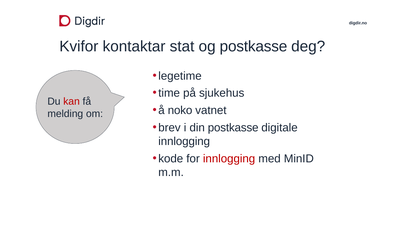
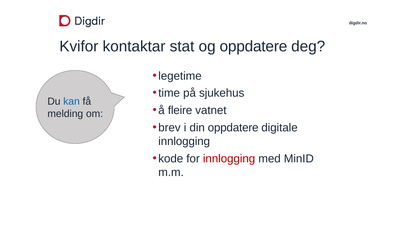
og postkasse: postkasse -> oppdatere
kan colour: red -> blue
noko: noko -> fleire
din postkasse: postkasse -> oppdatere
